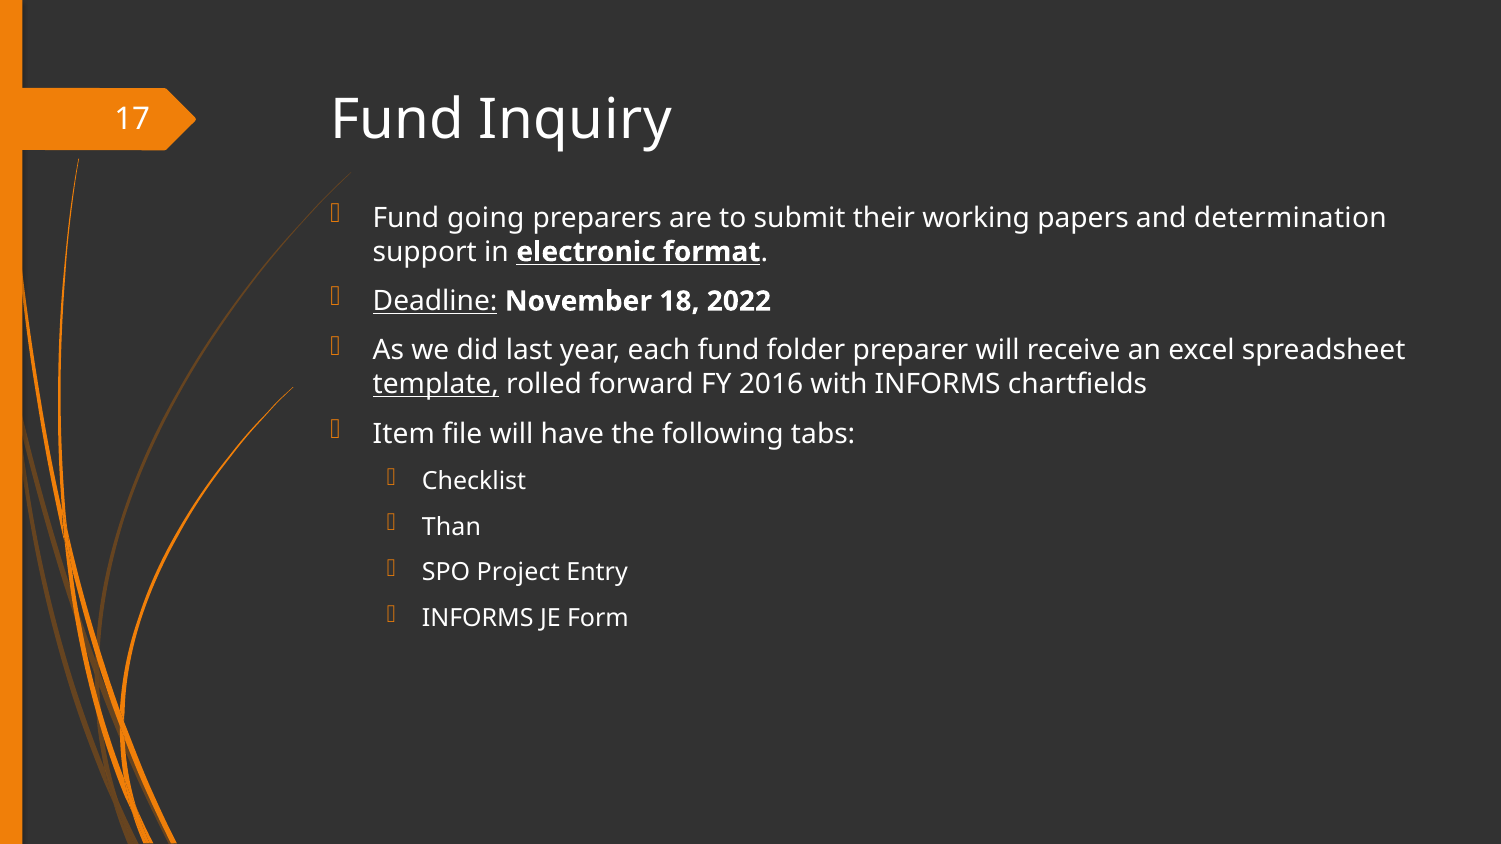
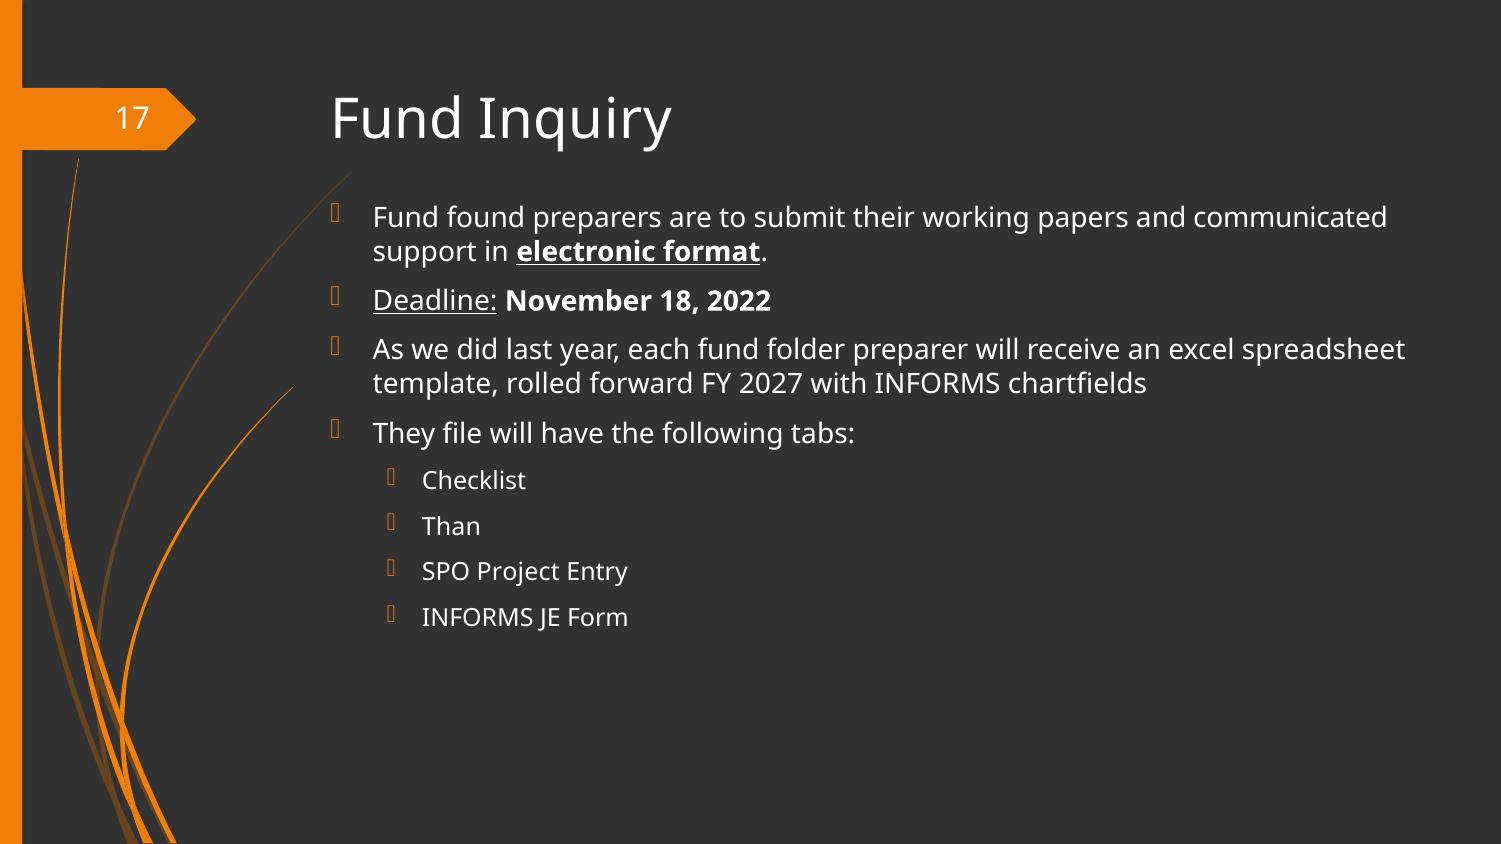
going: going -> found
determination: determination -> communicated
template underline: present -> none
2016: 2016 -> 2027
Item: Item -> They
